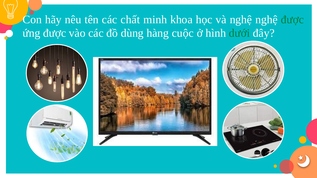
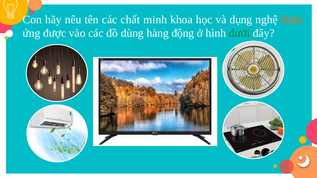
và nghệ: nghệ -> dụng
được at (292, 20) colour: green -> orange
cuộc: cuộc -> động
